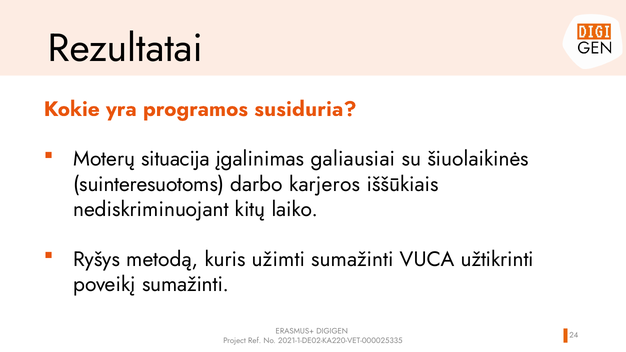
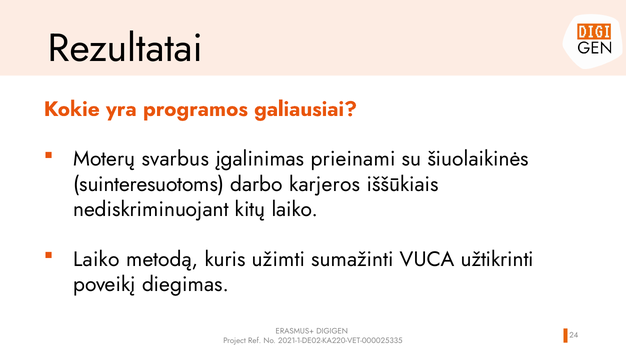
susiduria: susiduria -> galiausiai
situacija: situacija -> svarbus
galiausiai: galiausiai -> prieinami
Ryšys at (97, 259): Ryšys -> Laiko
poveikį sumažinti: sumažinti -> diegimas
